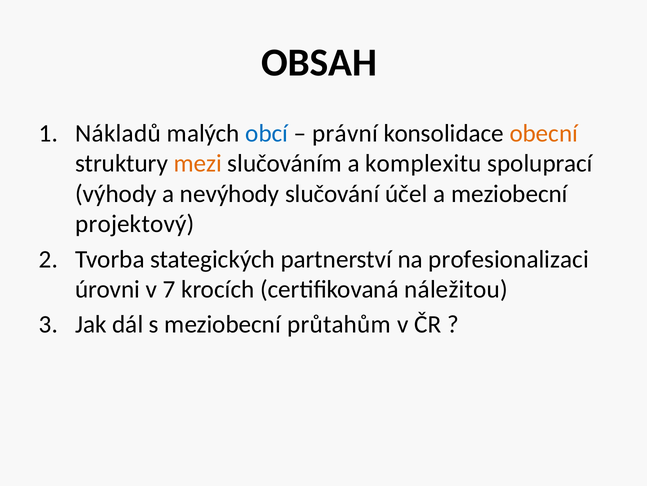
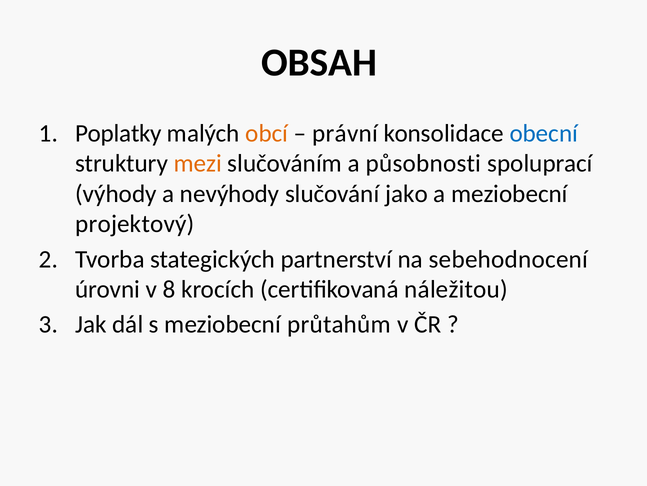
Nákladů: Nákladů -> Poplatky
obcí colour: blue -> orange
obecní colour: orange -> blue
komplexitu: komplexitu -> působnosti
účel: účel -> jako
profesionalizaci: profesionalizaci -> sebehodnocení
7: 7 -> 8
